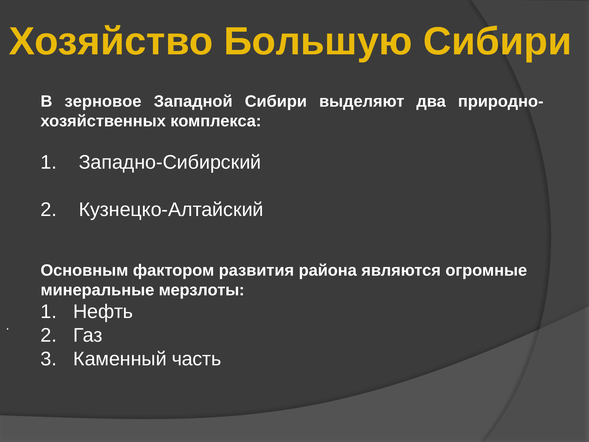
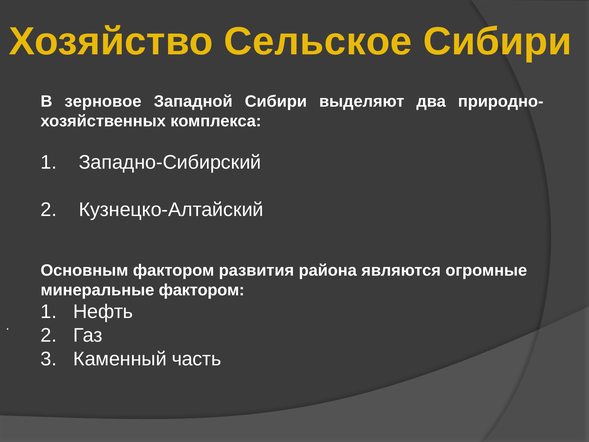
Большую: Большую -> Сельское
минеральные мерзлоты: мерзлоты -> фактором
